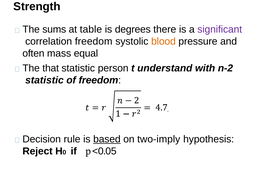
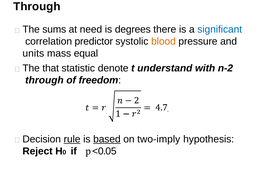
Strength at (37, 7): Strength -> Through
table: table -> need
significant colour: purple -> blue
correlation freedom: freedom -> predictor
often: often -> units
person: person -> denote
statistic at (44, 80): statistic -> through
rule underline: none -> present
